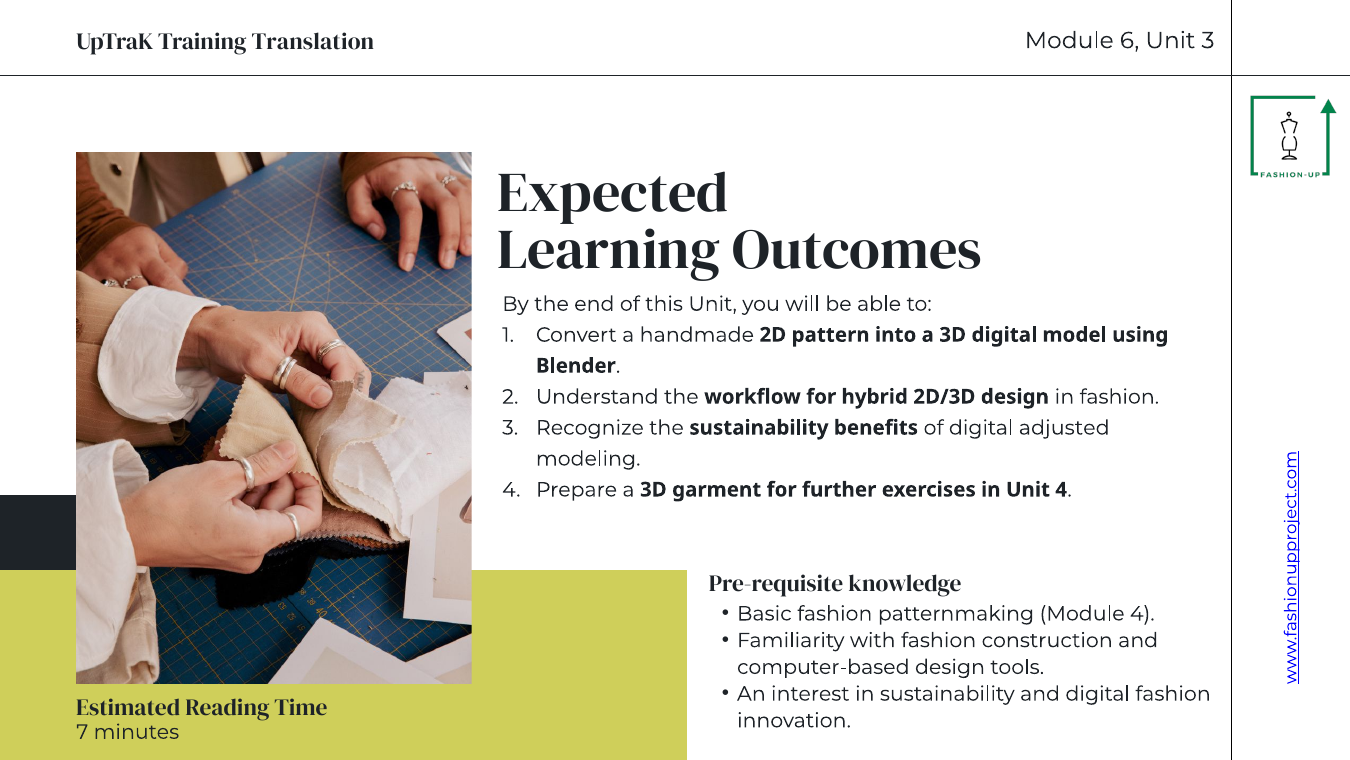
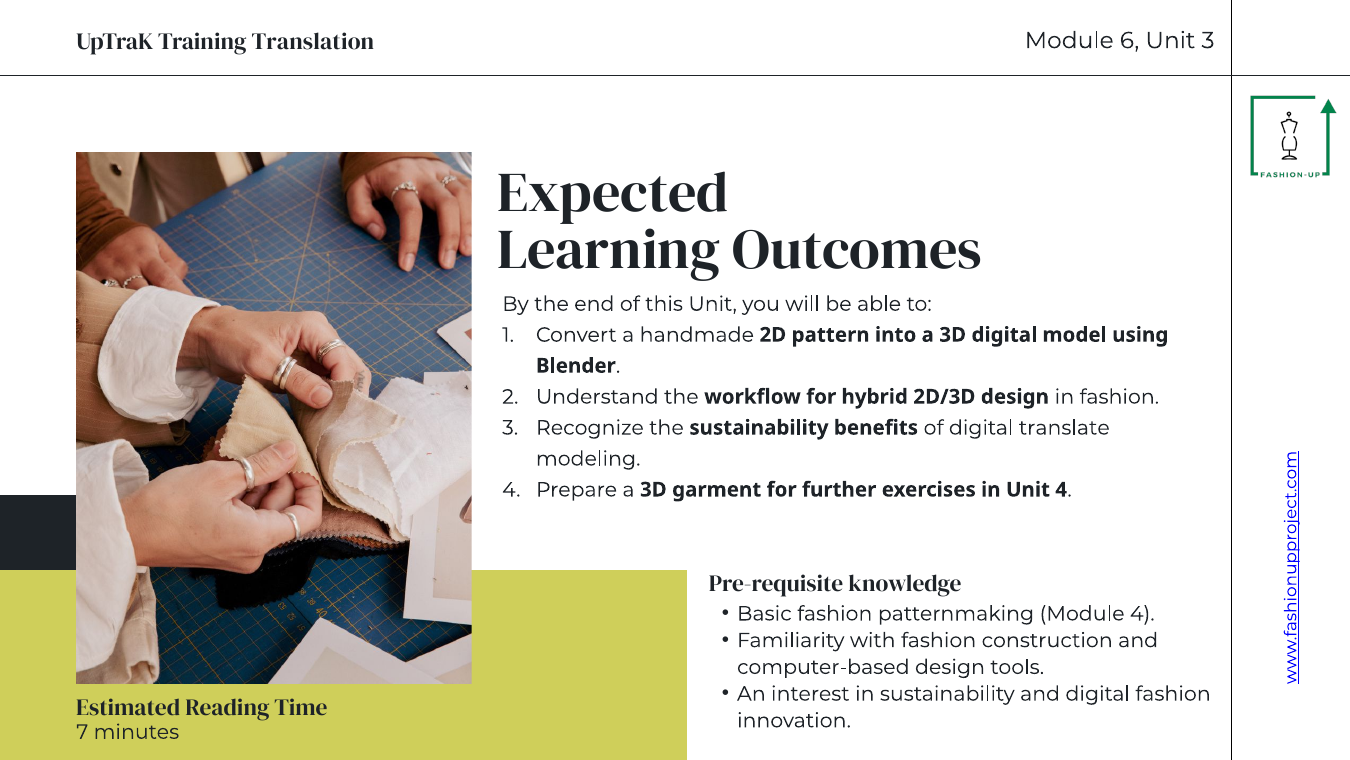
adjusted: adjusted -> translate
